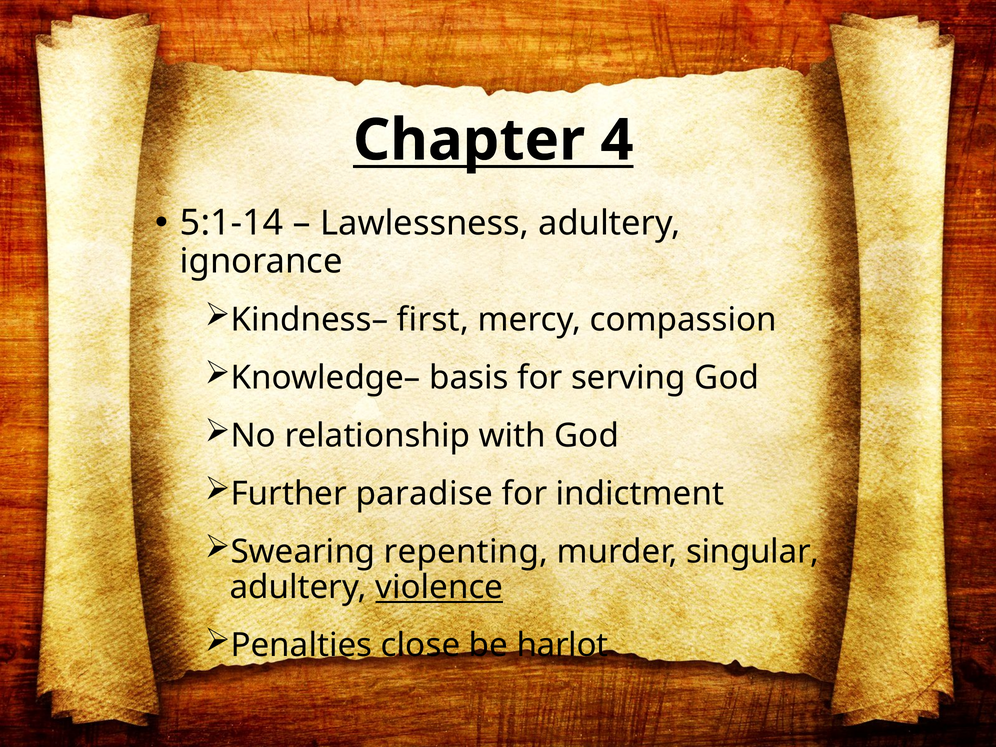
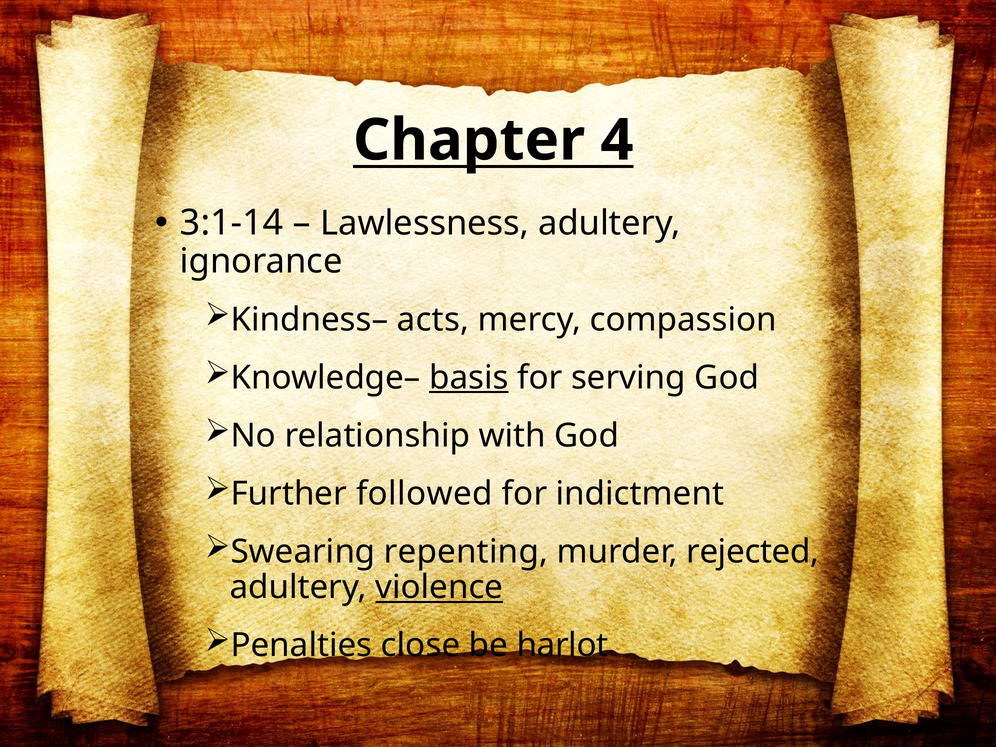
5:1-14: 5:1-14 -> 3:1-14
first: first -> acts
basis underline: none -> present
paradise: paradise -> followed
singular: singular -> rejected
